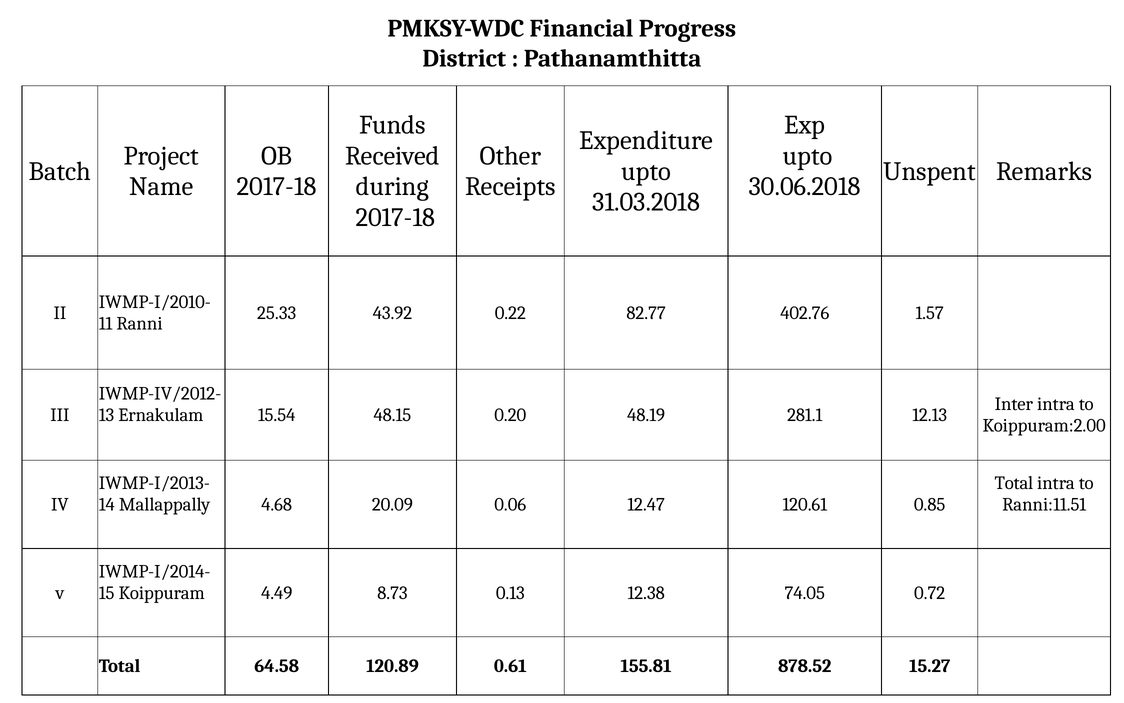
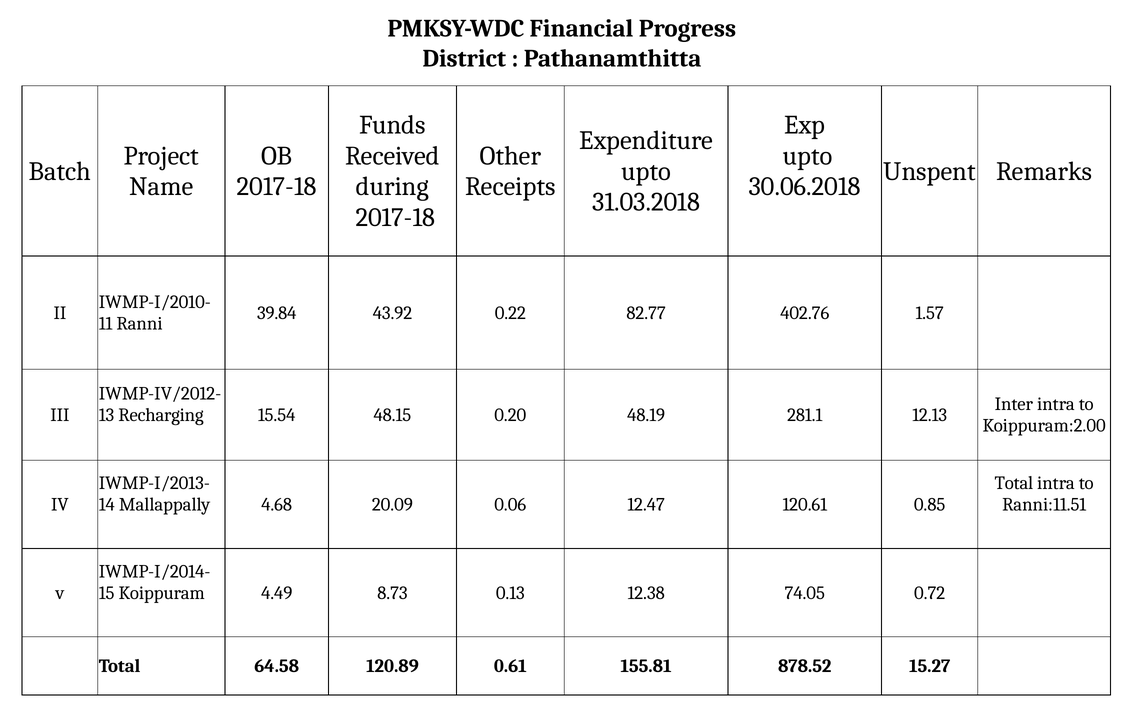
25.33: 25.33 -> 39.84
Ernakulam: Ernakulam -> Recharging
